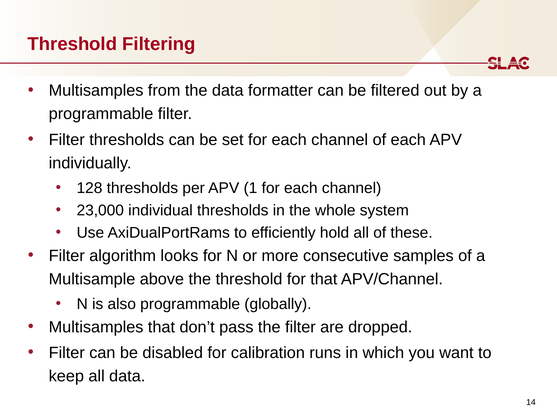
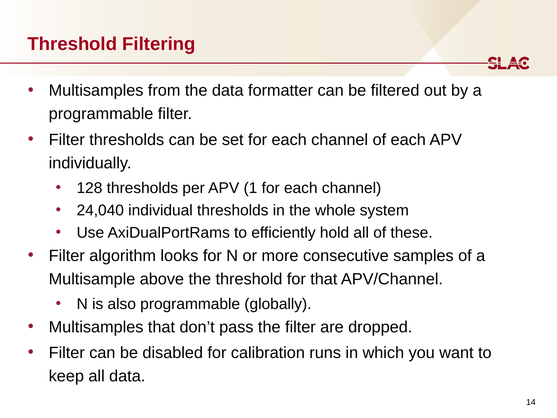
23,000: 23,000 -> 24,040
